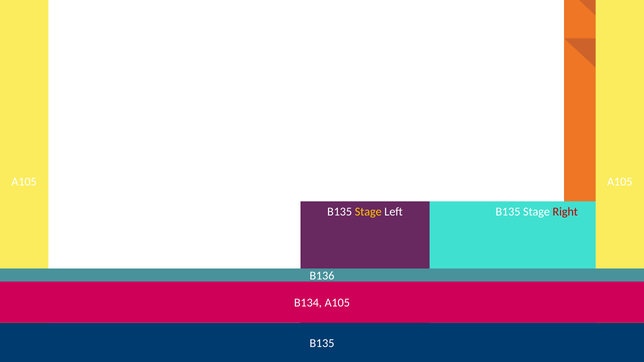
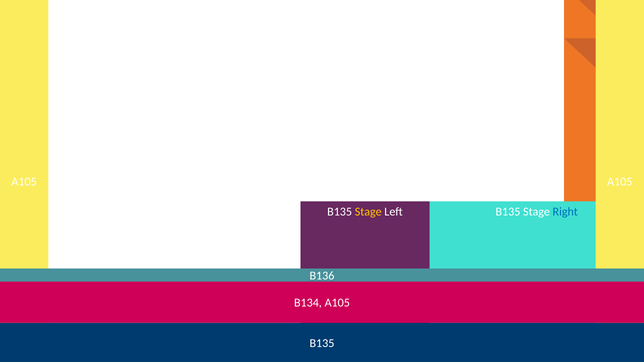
Right colour: red -> blue
